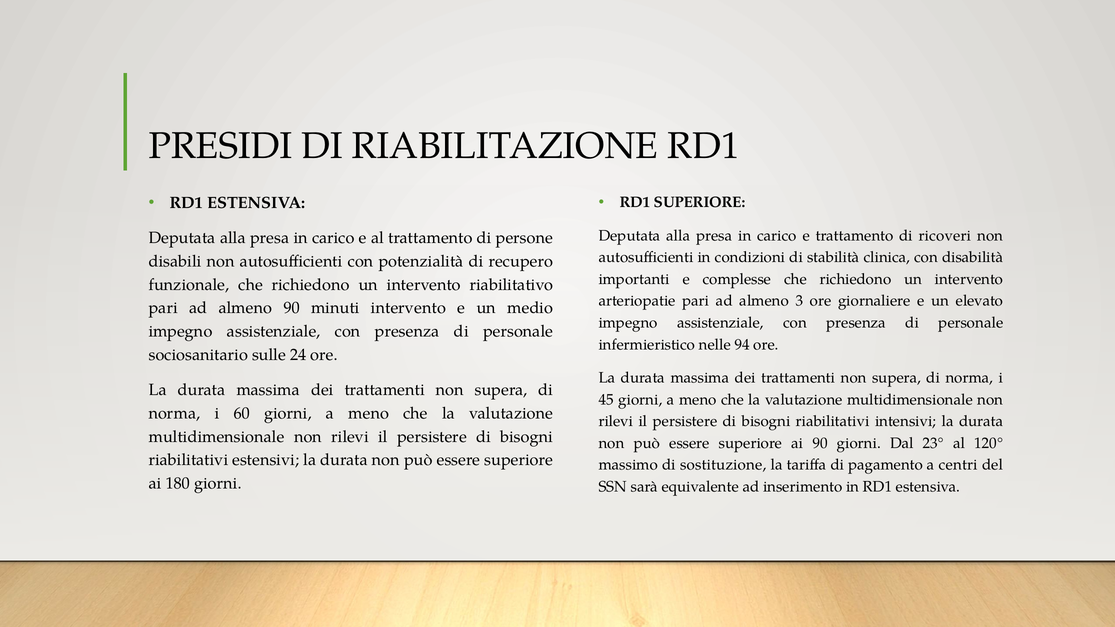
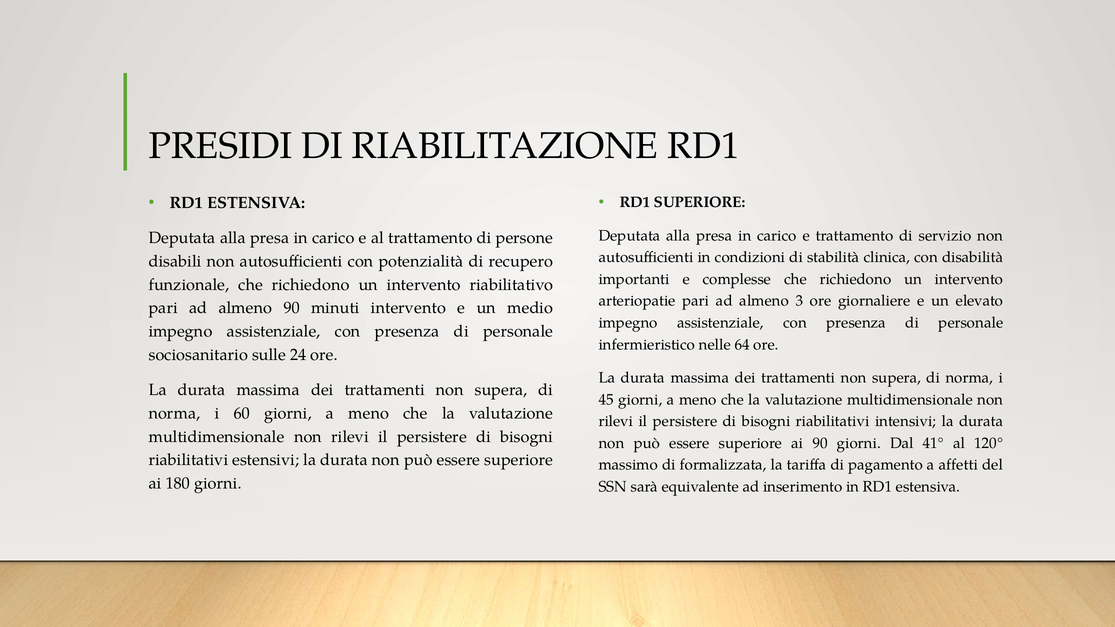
ricoveri: ricoveri -> servizio
94: 94 -> 64
23°: 23° -> 41°
sostituzione: sostituzione -> formalizzata
centri: centri -> affetti
